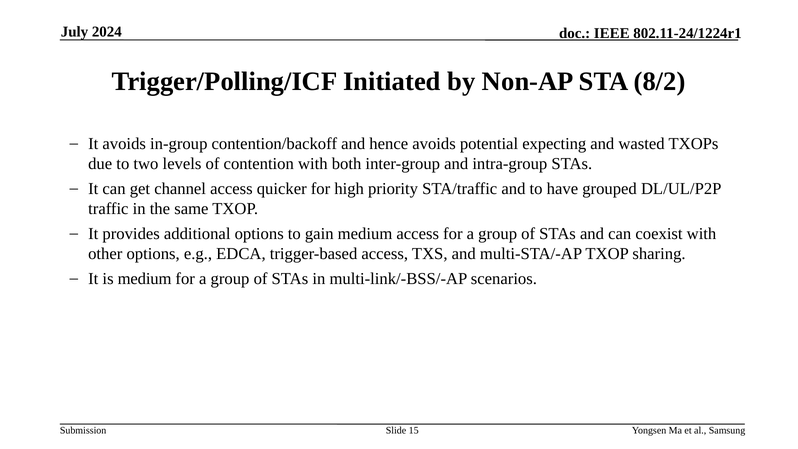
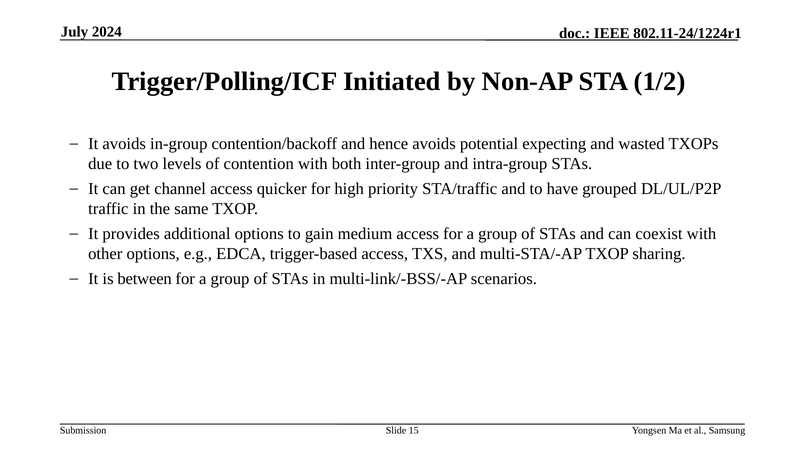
8/2: 8/2 -> 1/2
is medium: medium -> between
